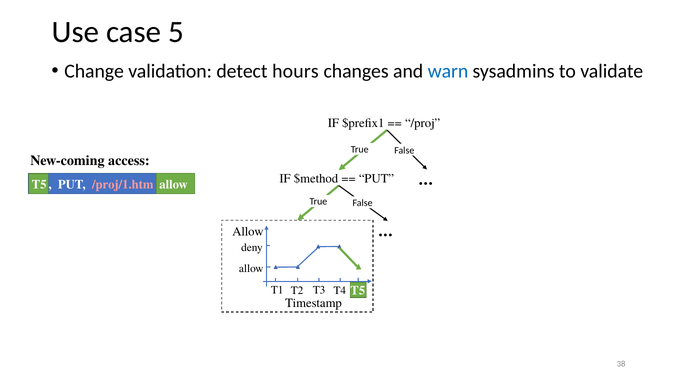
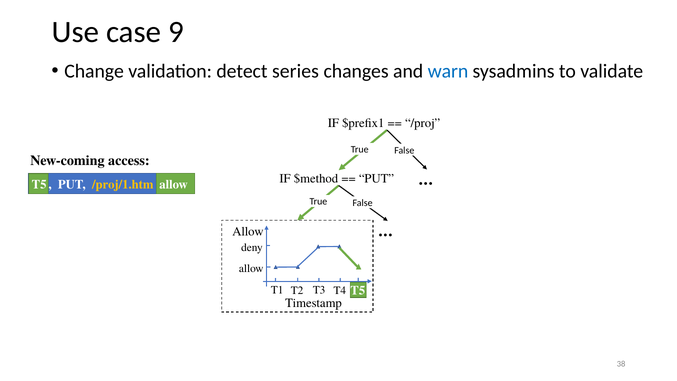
5: 5 -> 9
hours: hours -> series
/proj/1.htm colour: pink -> yellow
